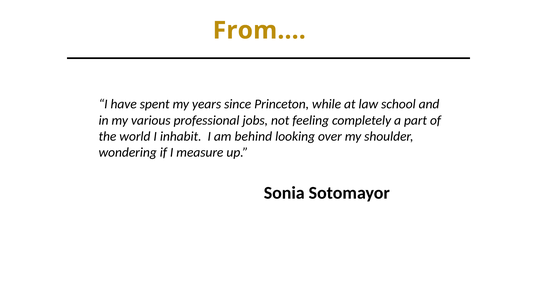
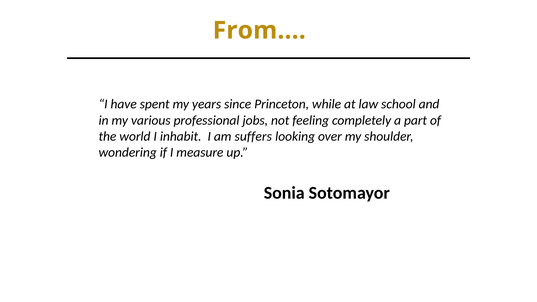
behind: behind -> suffers
